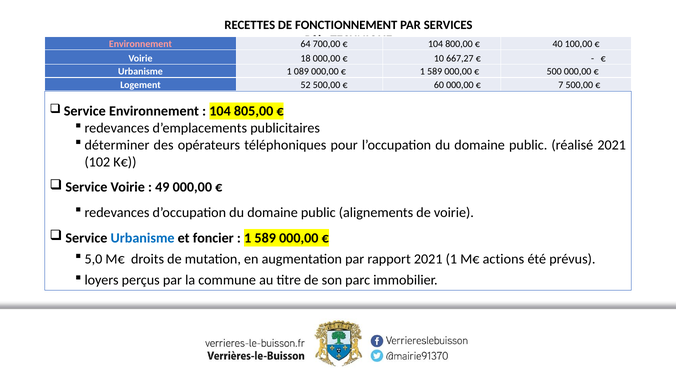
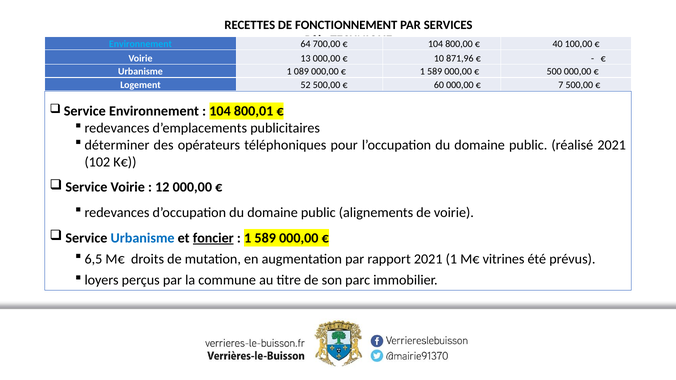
Environnement at (140, 44) colour: pink -> light blue
18: 18 -> 13
667,27: 667,27 -> 871,96
805,00: 805,00 -> 800,01
49: 49 -> 12
foncier underline: none -> present
5,0: 5,0 -> 6,5
actions: actions -> vitrines
